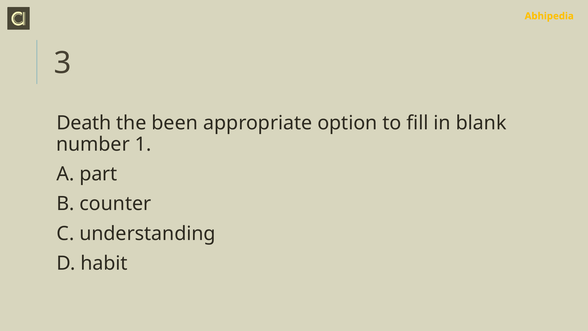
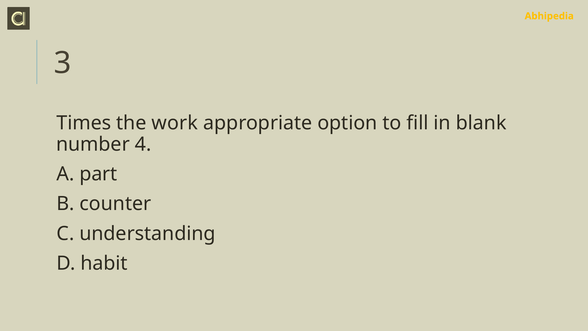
Death: Death -> Times
been: been -> work
1: 1 -> 4
